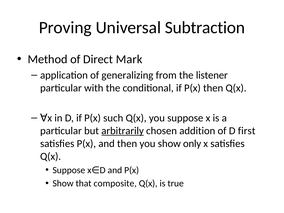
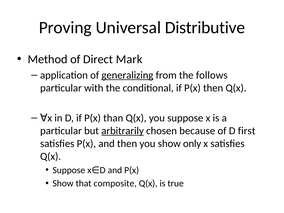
Subtraction: Subtraction -> Distributive
generalizing underline: none -> present
listener: listener -> follows
such: such -> than
addition: addition -> because
